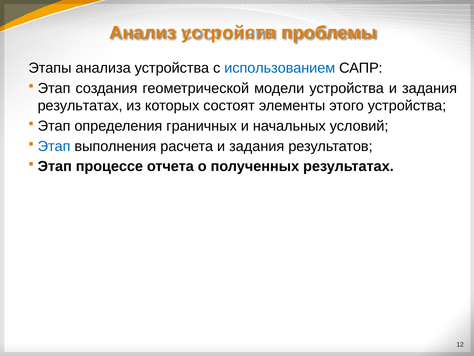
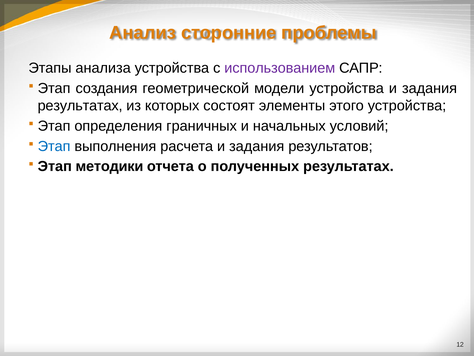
устройств: устройств -> сторонние
использованием colour: blue -> purple
процессе: процессе -> методики
